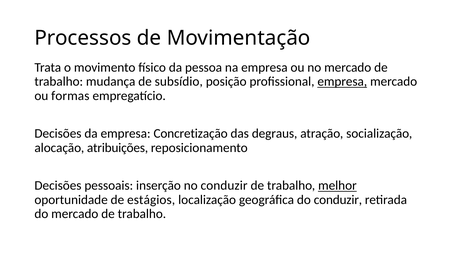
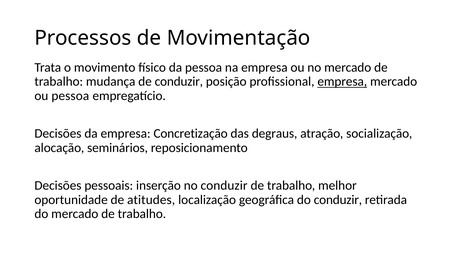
de subsídio: subsídio -> conduzir
ou formas: formas -> pessoa
atribuições: atribuições -> seminários
melhor underline: present -> none
estágios: estágios -> atitudes
